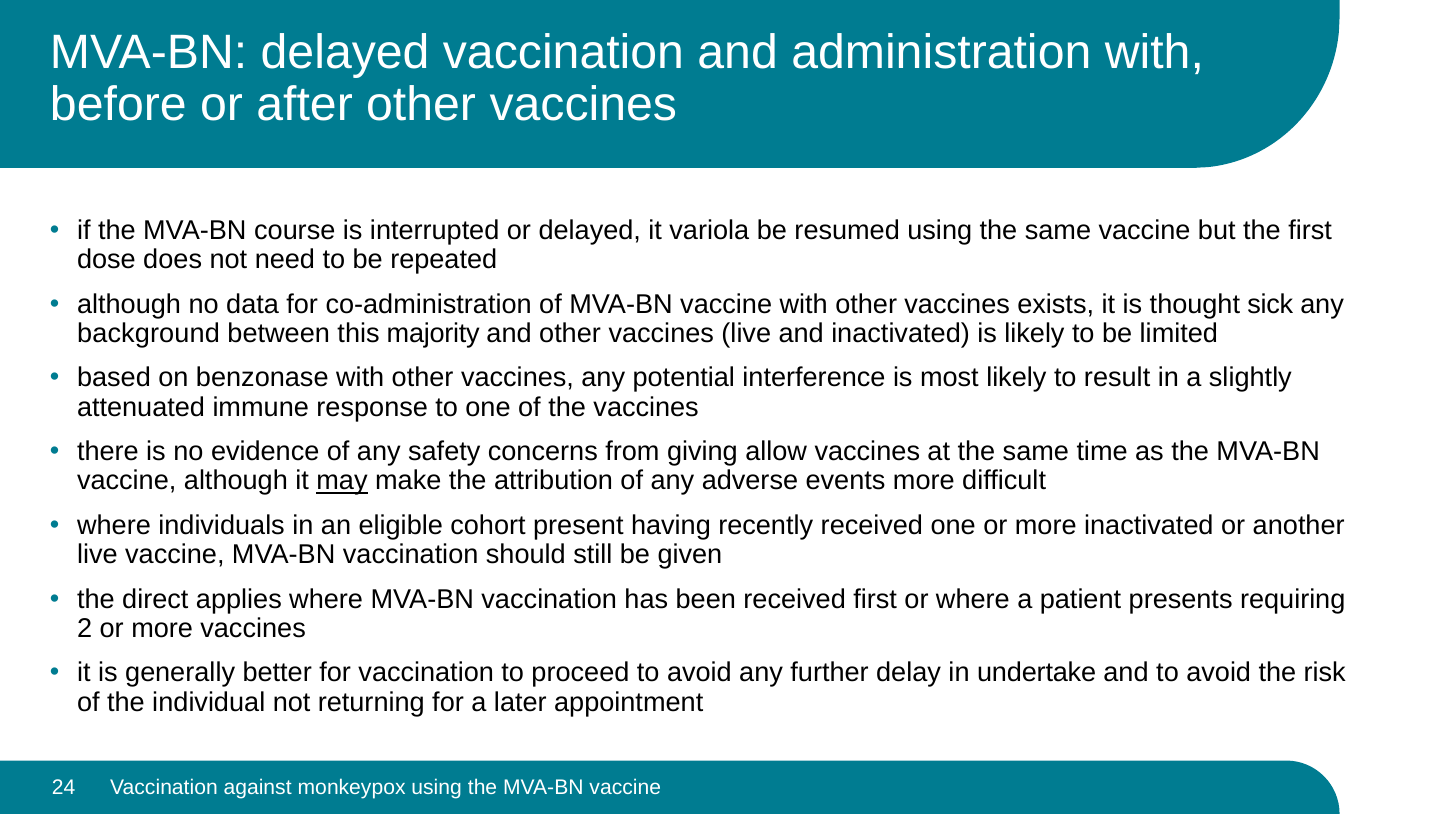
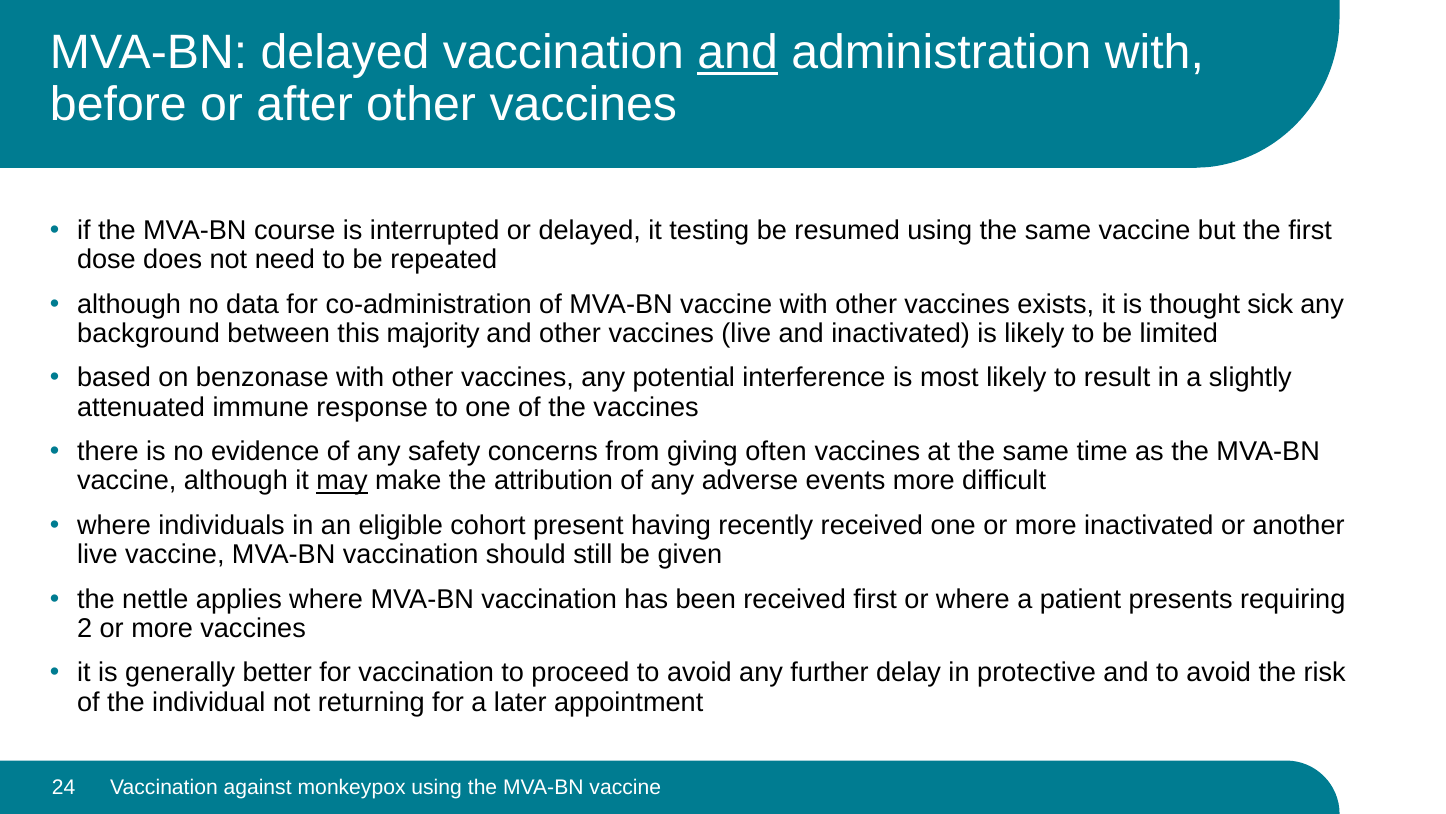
and at (738, 52) underline: none -> present
variola: variola -> testing
allow: allow -> often
direct: direct -> nettle
undertake: undertake -> protective
